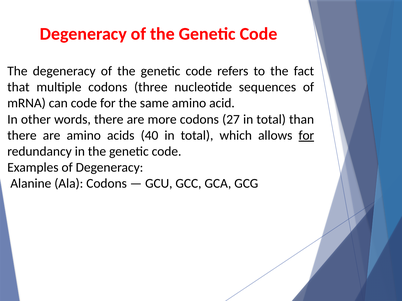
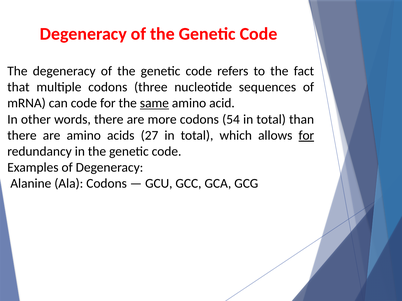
same underline: none -> present
27: 27 -> 54
40: 40 -> 27
